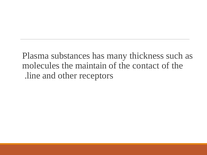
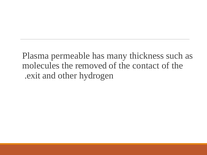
substances: substances -> permeable
maintain: maintain -> removed
line: line -> exit
receptors: receptors -> hydrogen
